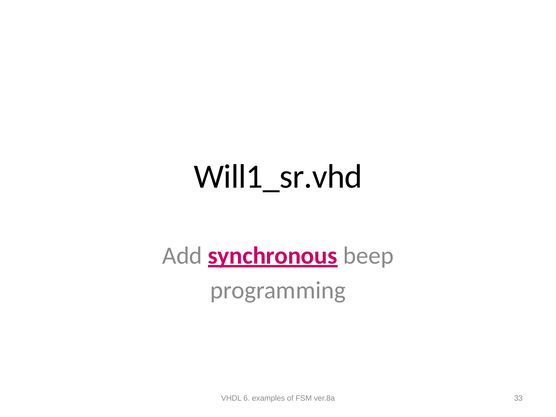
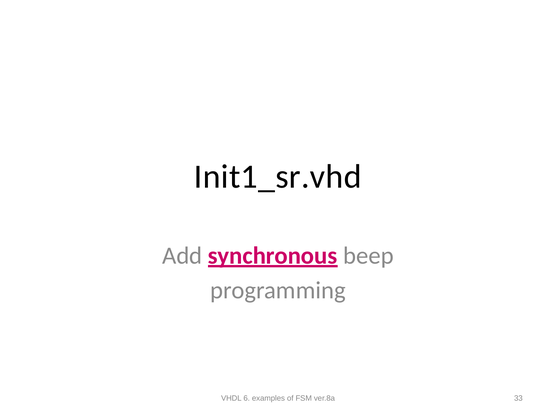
Will1_sr.vhd: Will1_sr.vhd -> Init1_sr.vhd
